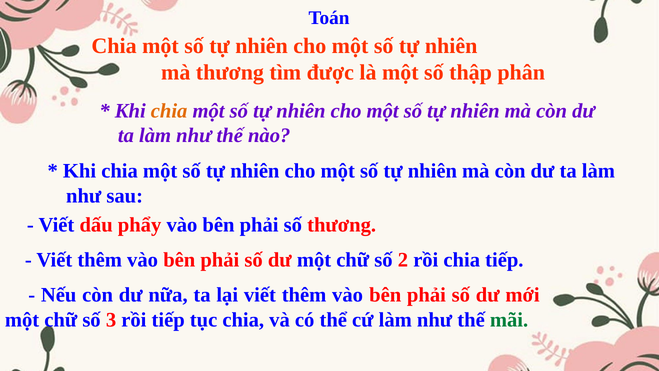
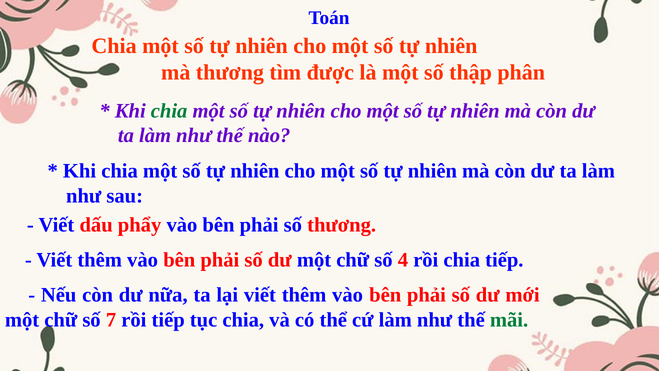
chia at (169, 111) colour: orange -> green
2: 2 -> 4
3: 3 -> 7
